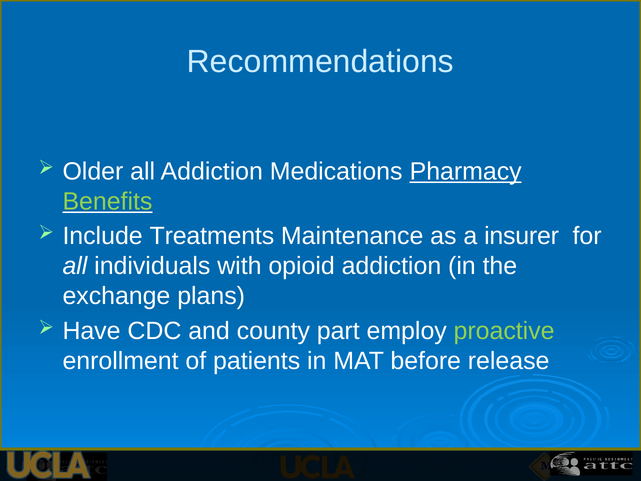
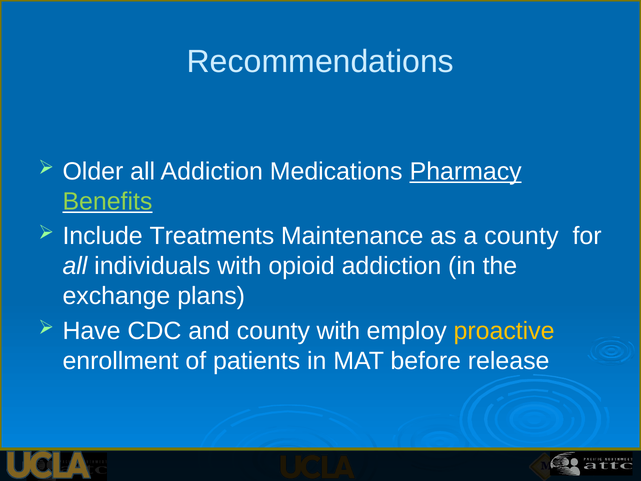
a insurer: insurer -> county
county part: part -> with
proactive colour: light green -> yellow
